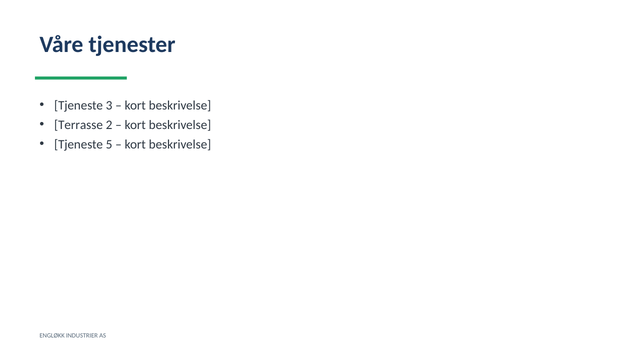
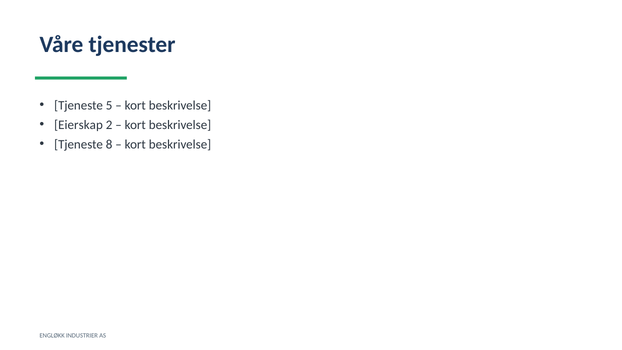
3: 3 -> 5
Terrasse: Terrasse -> Eierskap
5: 5 -> 8
